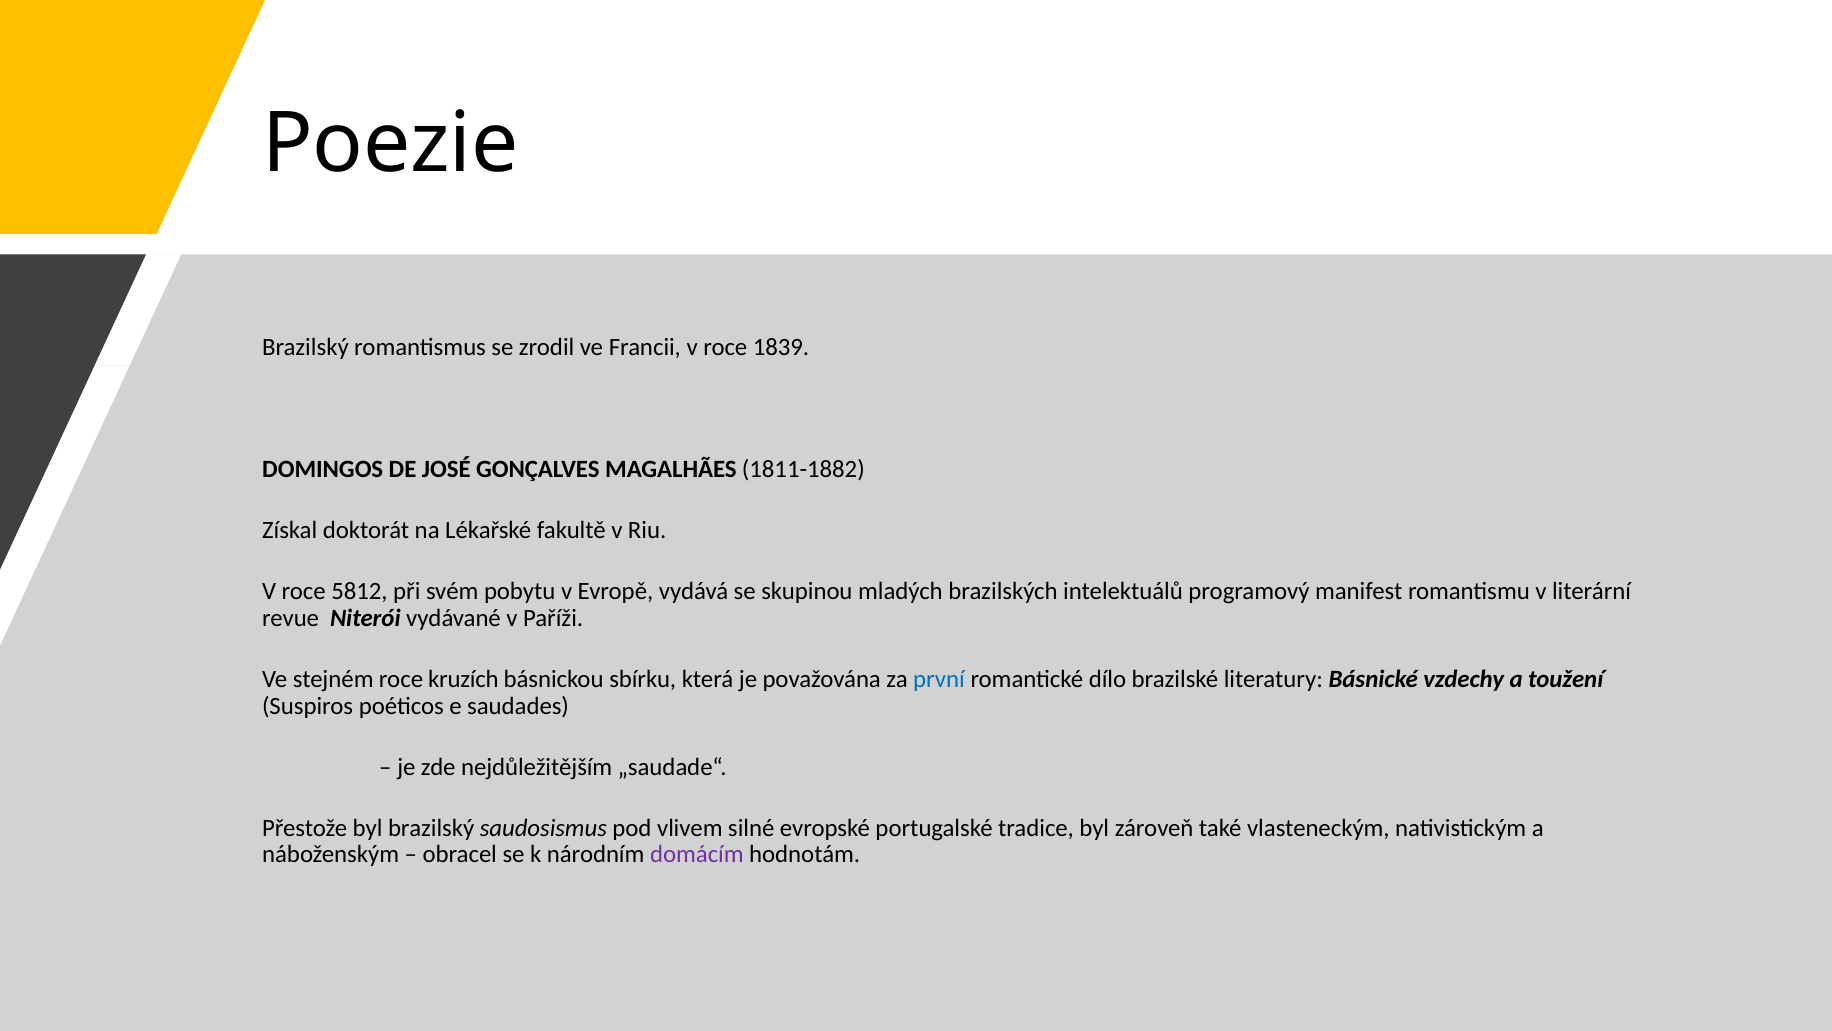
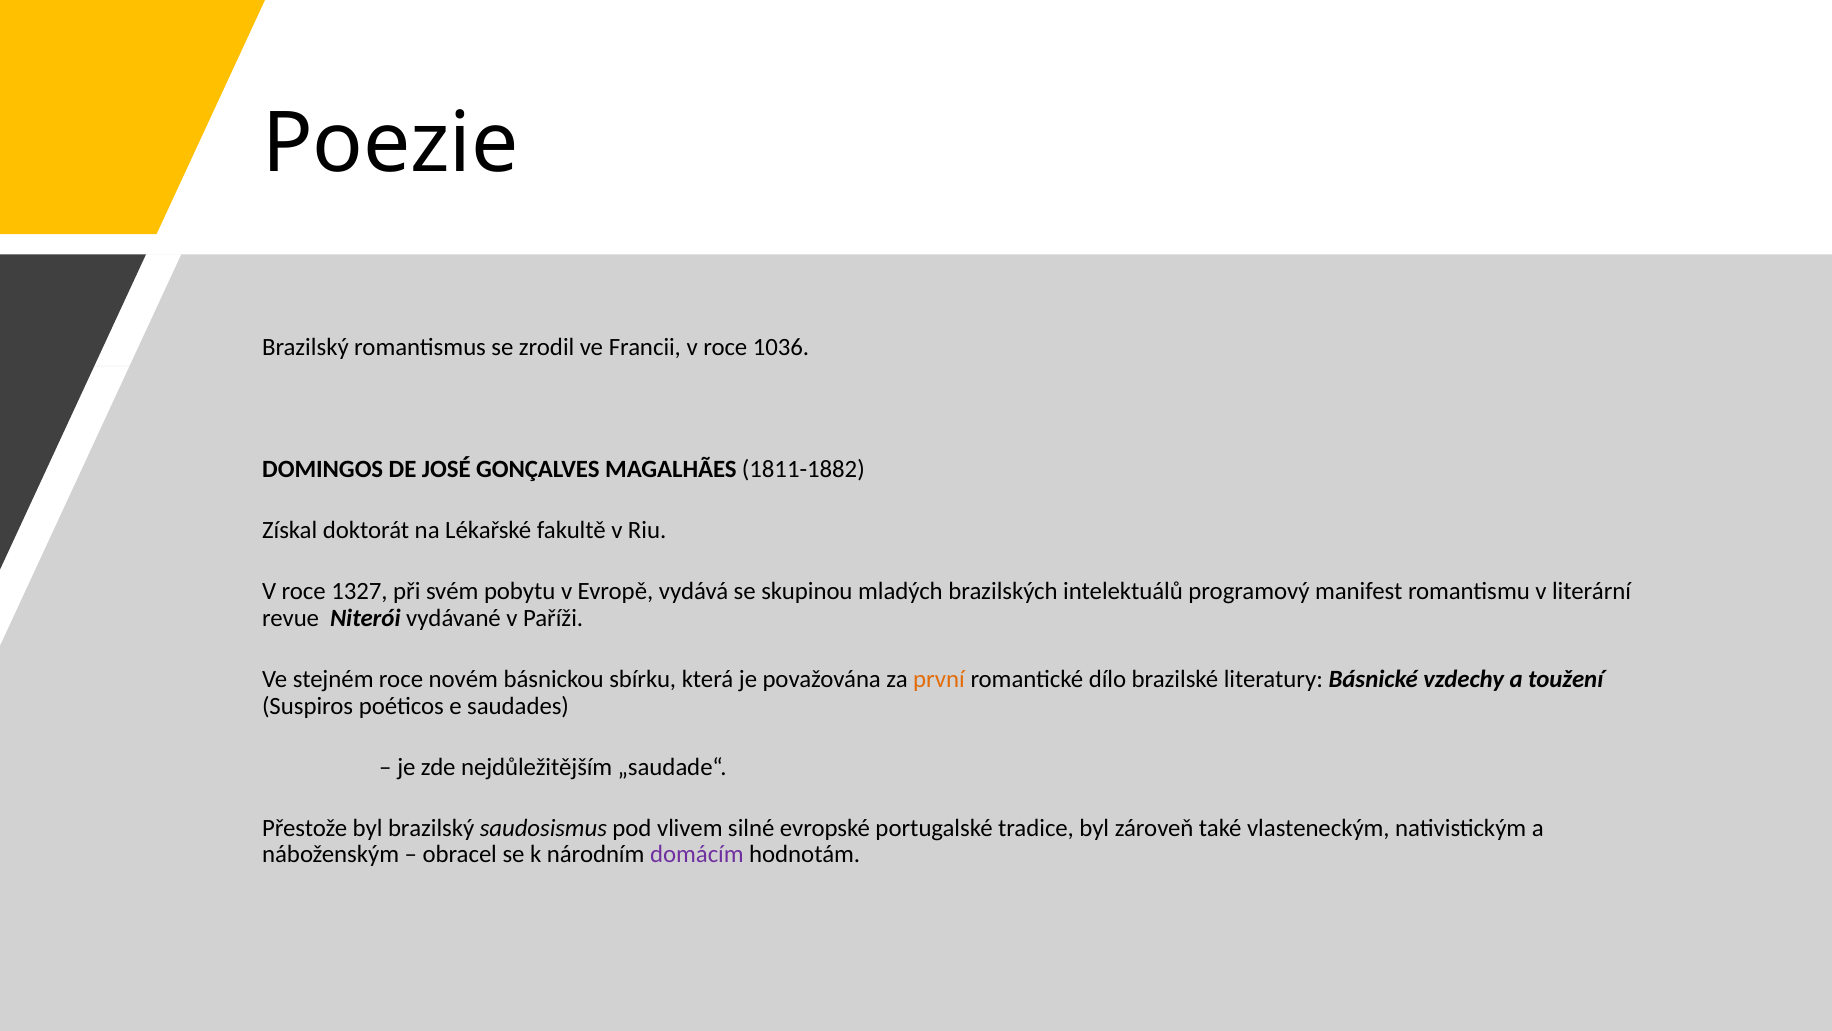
1839: 1839 -> 1036
5812: 5812 -> 1327
kruzích: kruzích -> novém
první colour: blue -> orange
